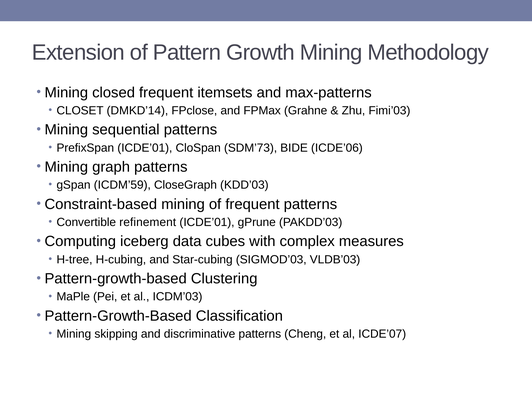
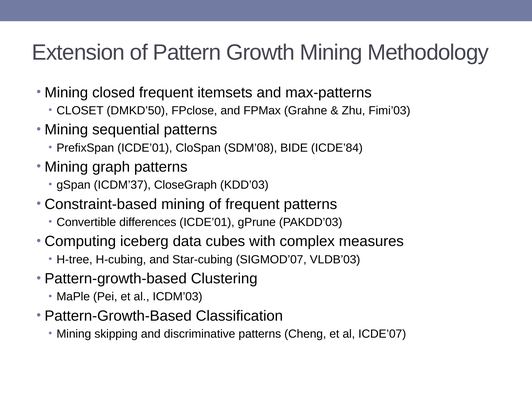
DMKD’14: DMKD’14 -> DMKD’50
SDM’73: SDM’73 -> SDM’08
ICDE’06: ICDE’06 -> ICDE’84
ICDM’59: ICDM’59 -> ICDM’37
refinement: refinement -> differences
SIGMOD’03: SIGMOD’03 -> SIGMOD’07
